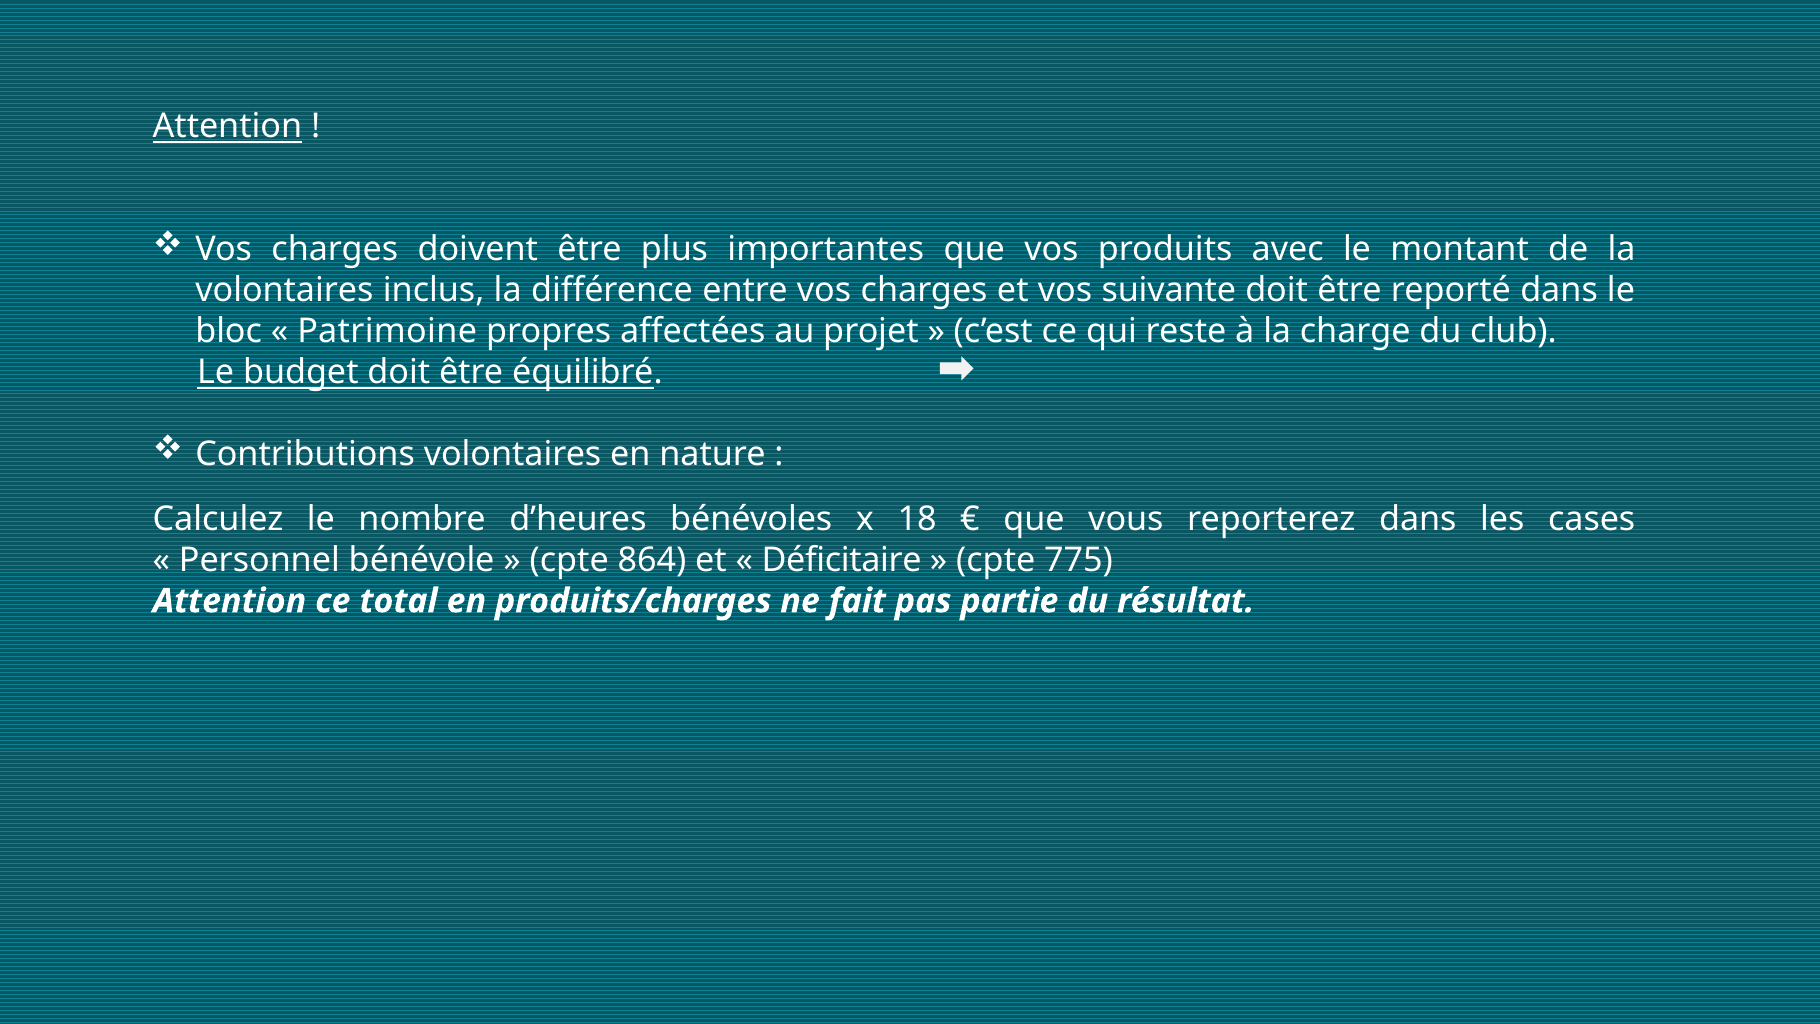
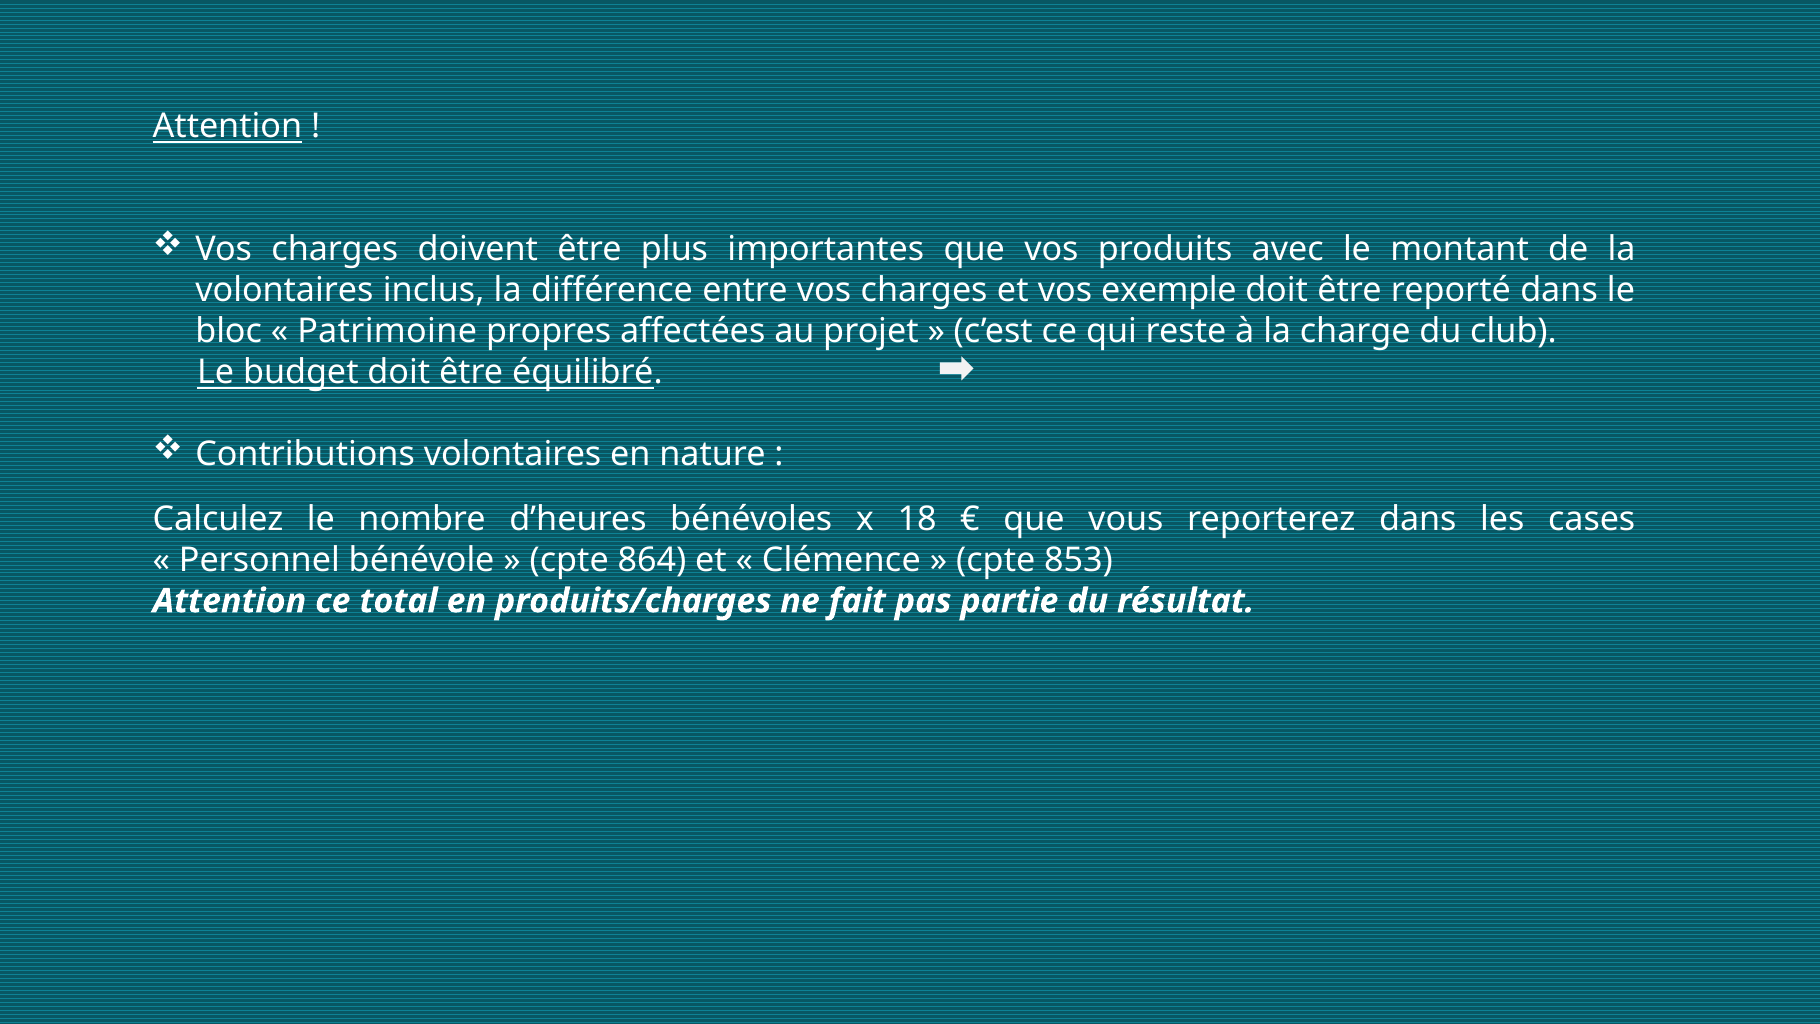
suivante: suivante -> exemple
Déficitaire: Déficitaire -> Clémence
775: 775 -> 853
